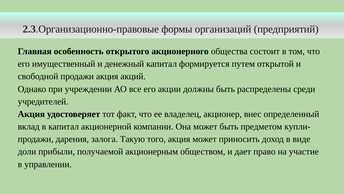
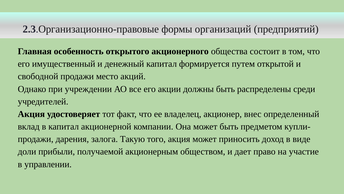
продажи акция: акция -> место
